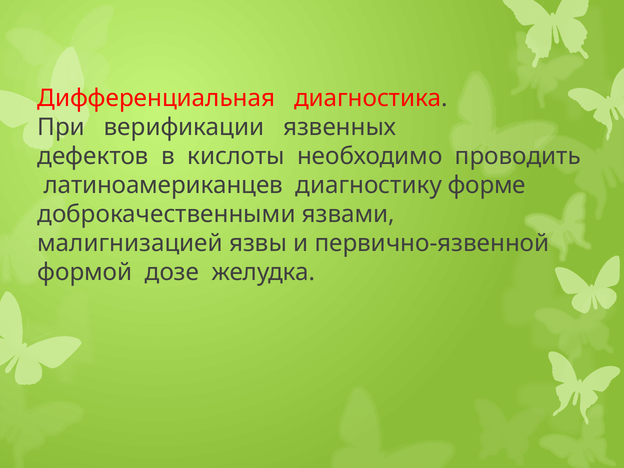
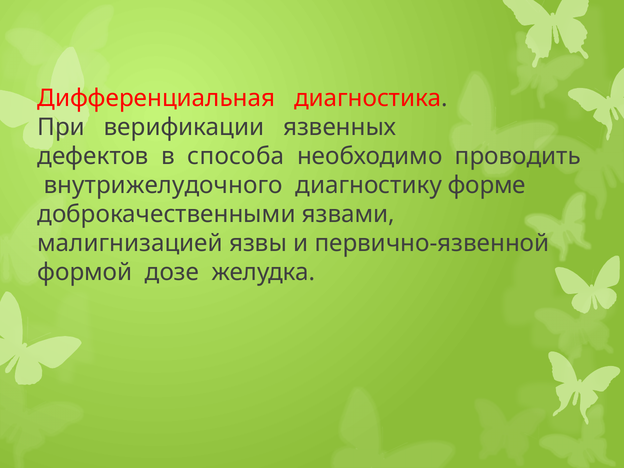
кислоты: кислоты -> способа
латиноамериканцев: латиноамериканцев -> внутрижелудочного
